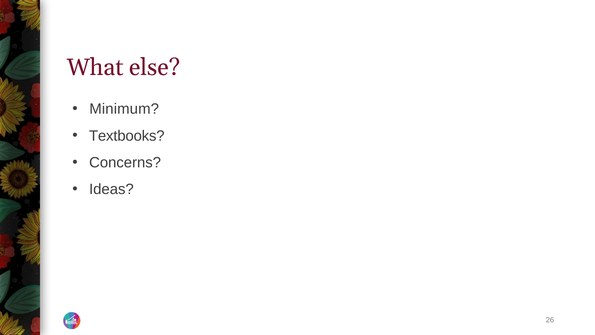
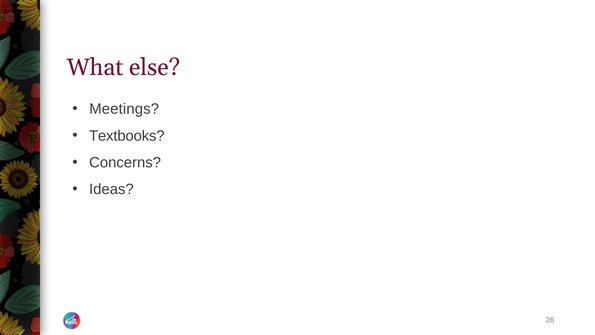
Minimum: Minimum -> Meetings
